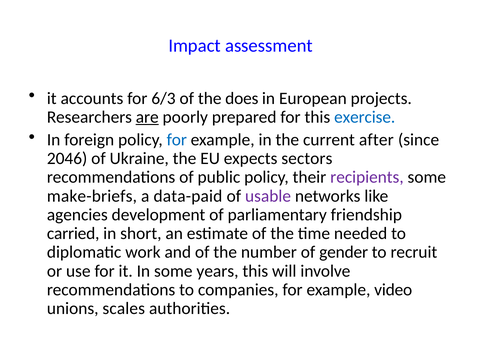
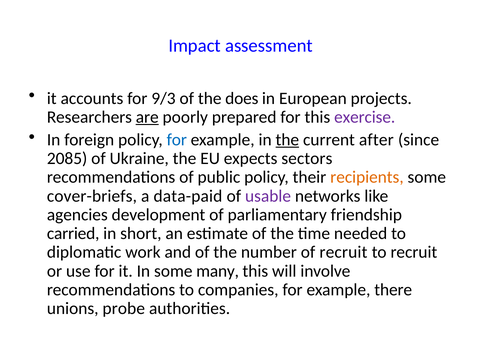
6/3: 6/3 -> 9/3
exercise colour: blue -> purple
the at (287, 140) underline: none -> present
2046: 2046 -> 2085
recipients colour: purple -> orange
make-briefs: make-briefs -> cover-briefs
of gender: gender -> recruit
years: years -> many
video: video -> there
scales: scales -> probe
